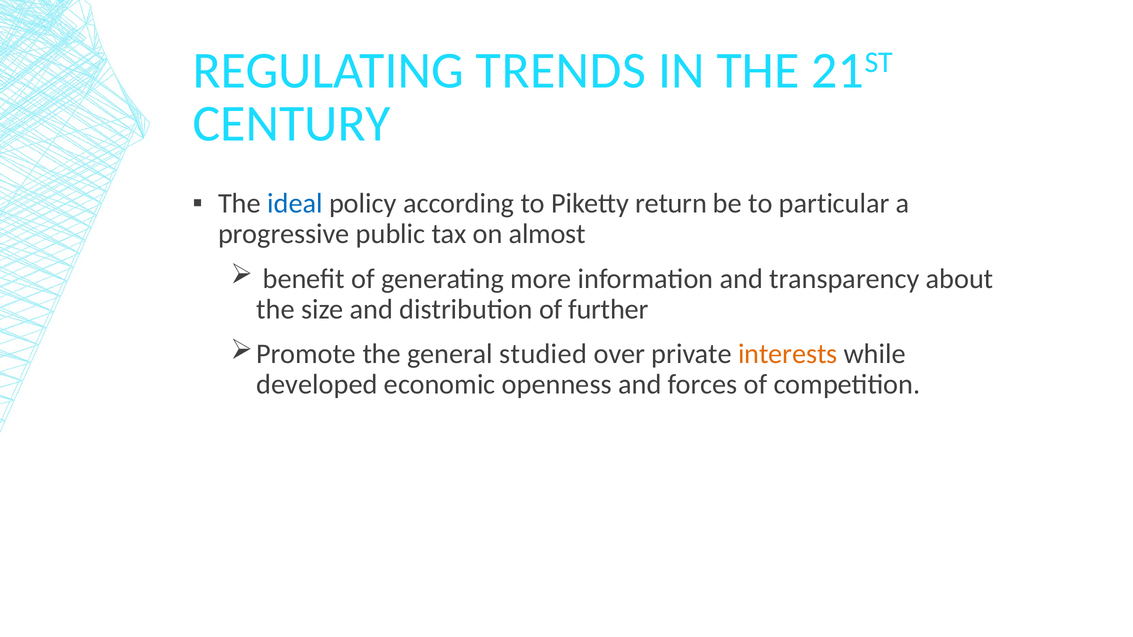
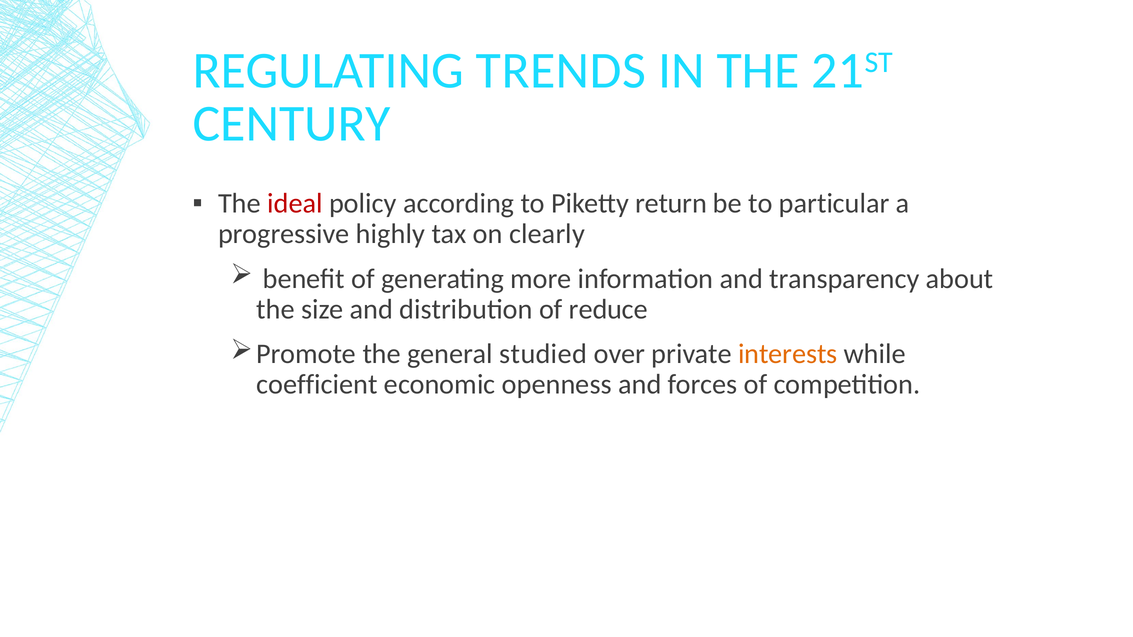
ideal colour: blue -> red
public: public -> highly
almost: almost -> clearly
further: further -> reduce
developed: developed -> coefficient
